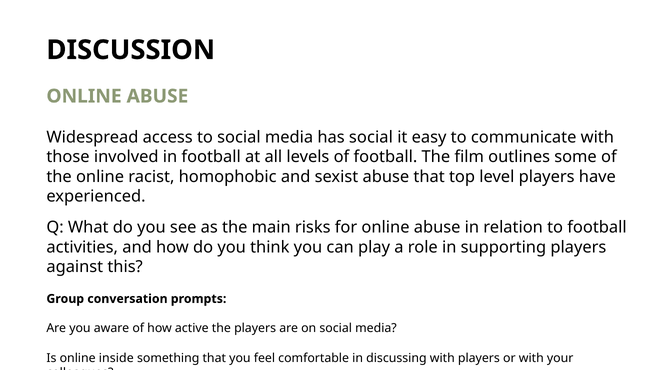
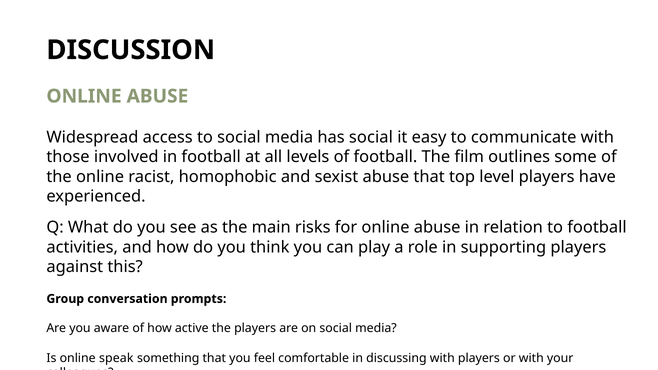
inside: inside -> speak
